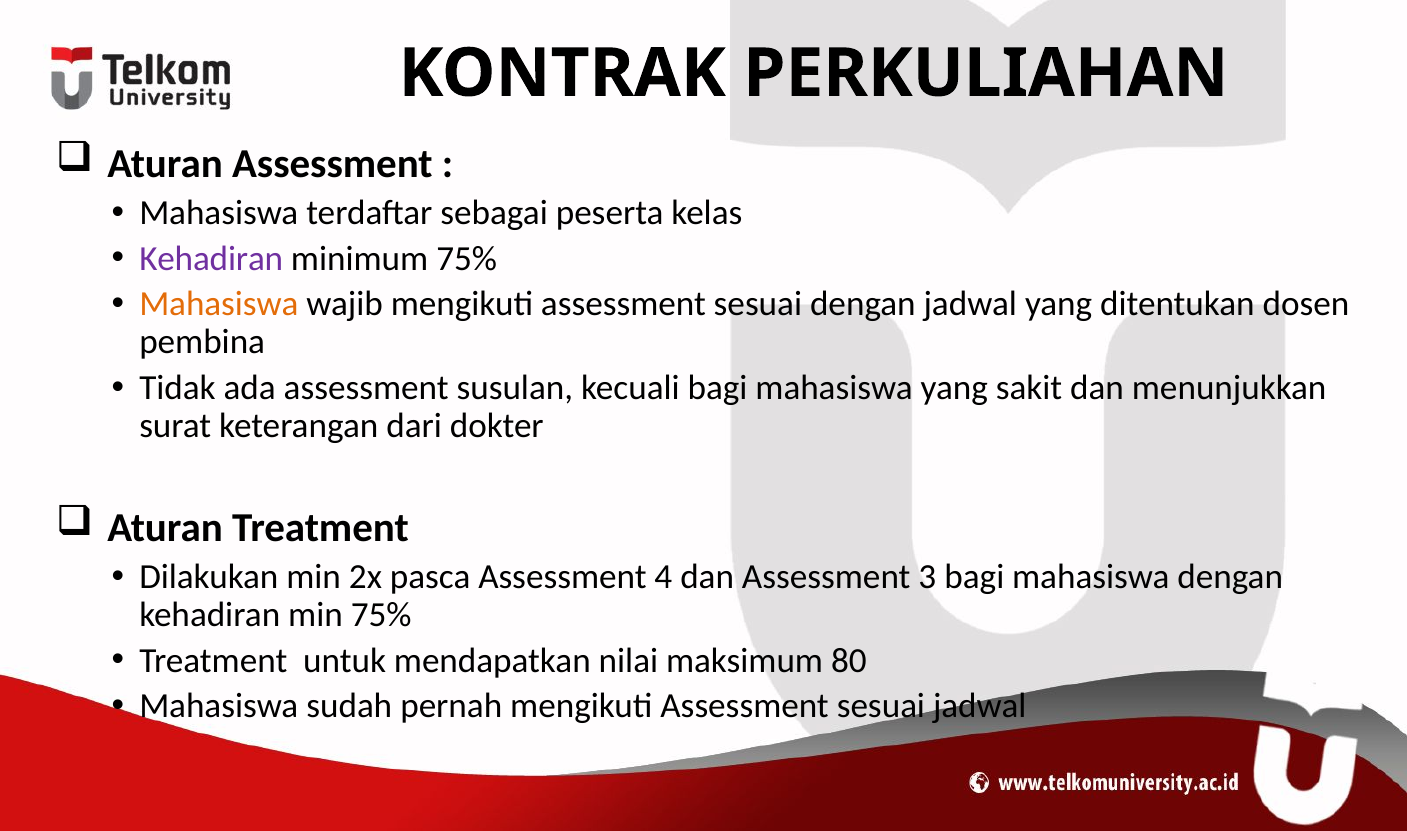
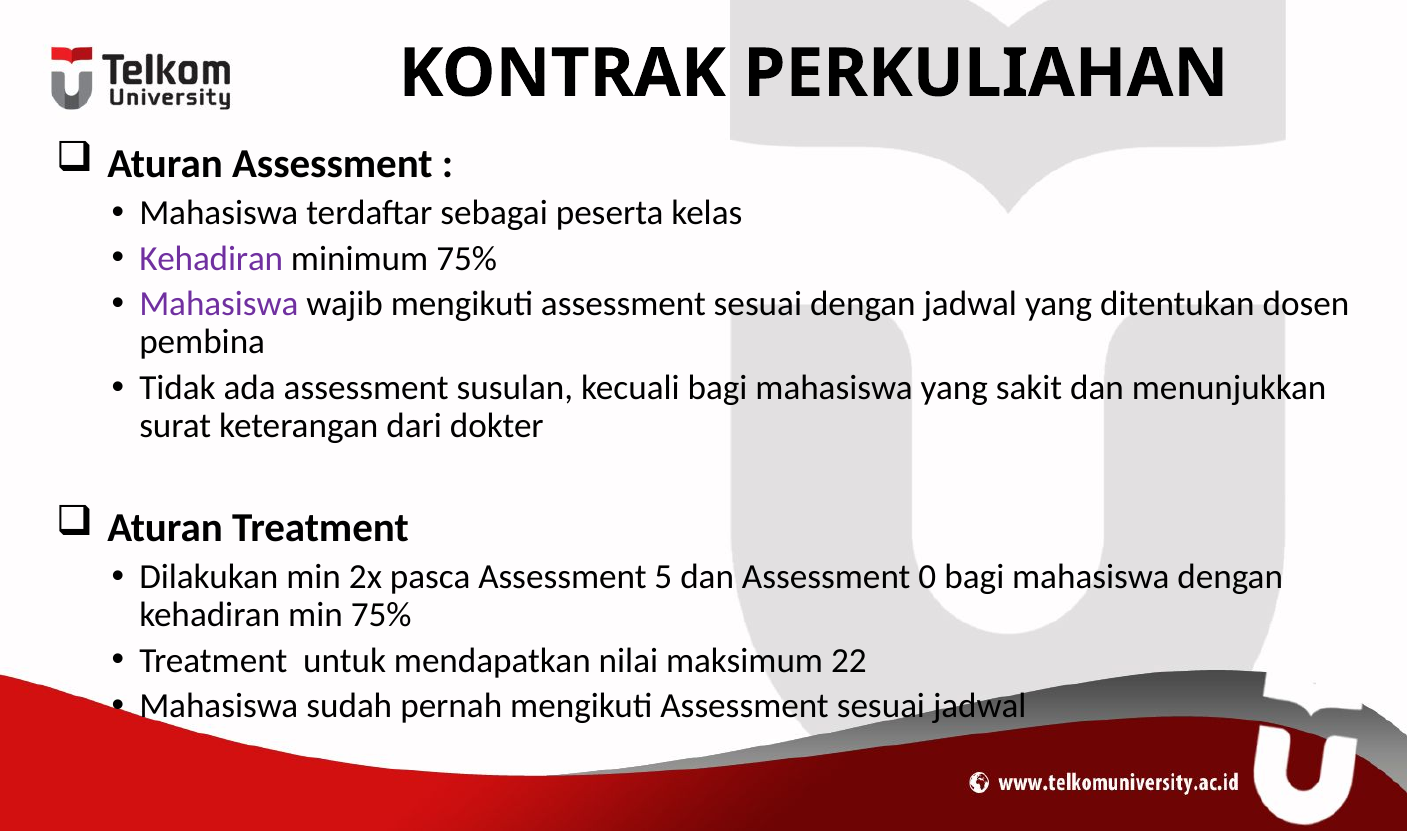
Mahasiswa at (219, 304) colour: orange -> purple
4: 4 -> 5
3: 3 -> 0
80: 80 -> 22
